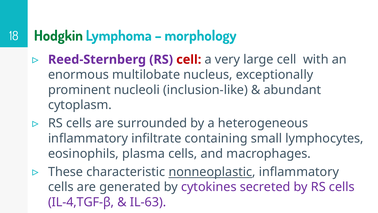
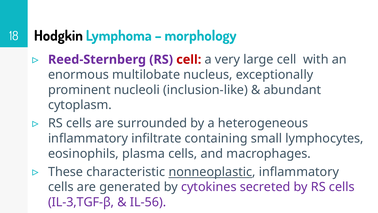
Hodgkin colour: green -> black
IL-4,TGF-β: IL-4,TGF-β -> IL-3,TGF-β
IL-63: IL-63 -> IL-56
